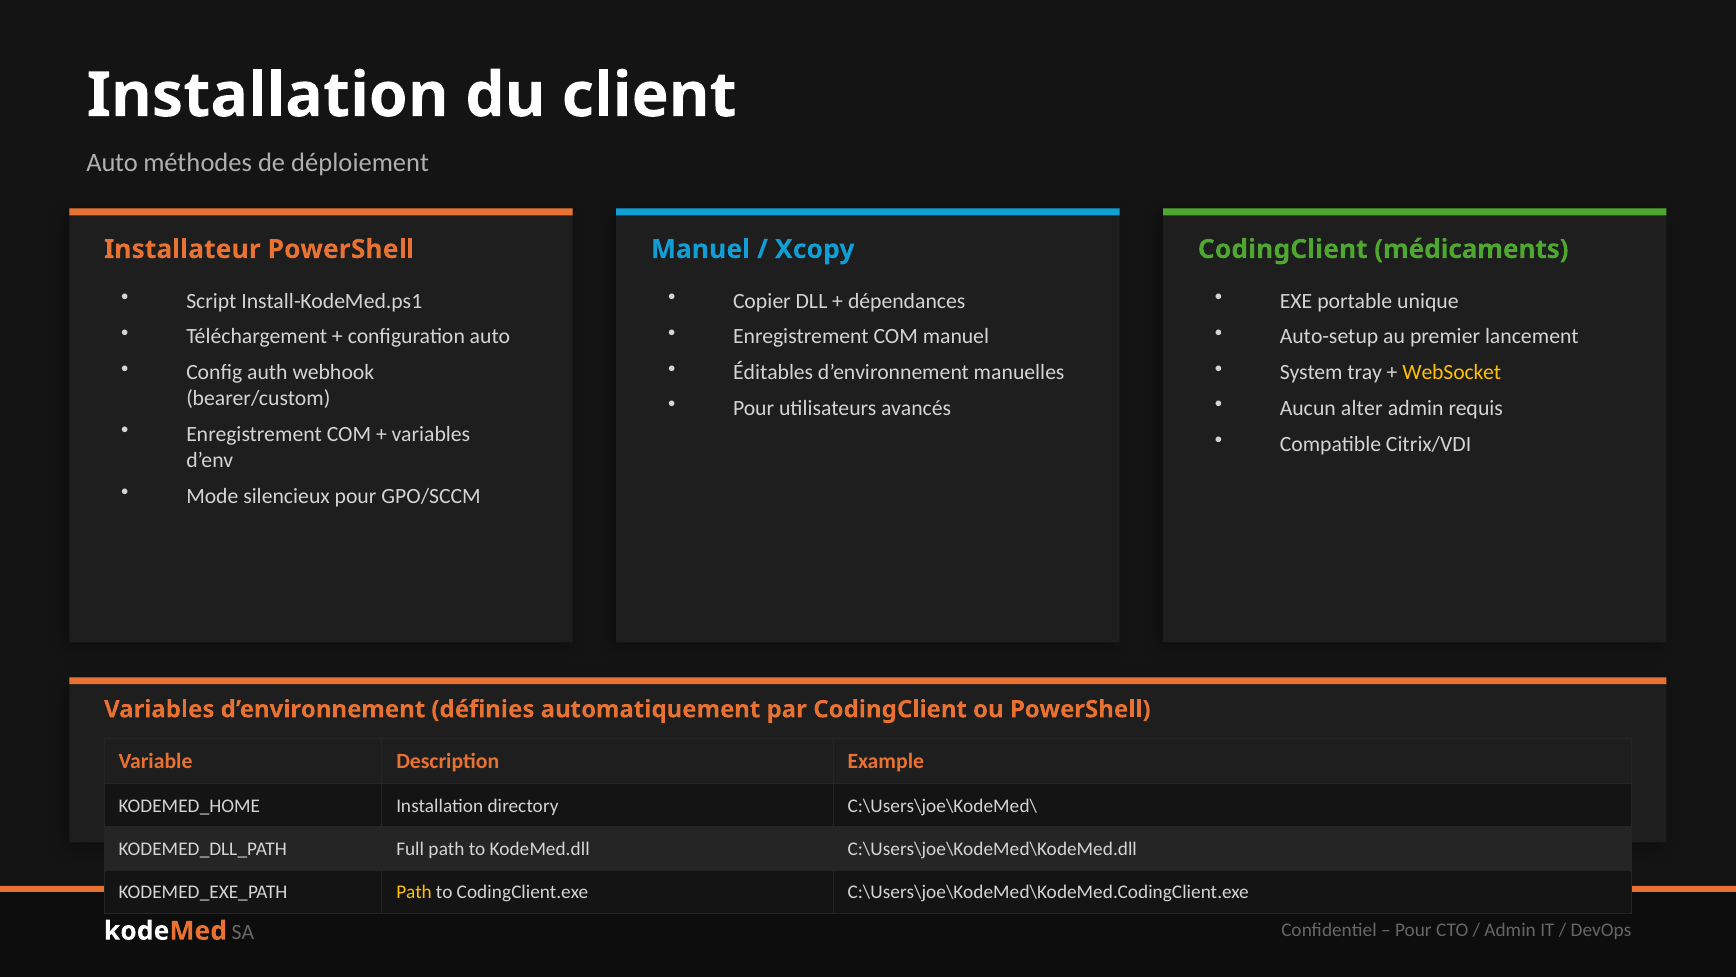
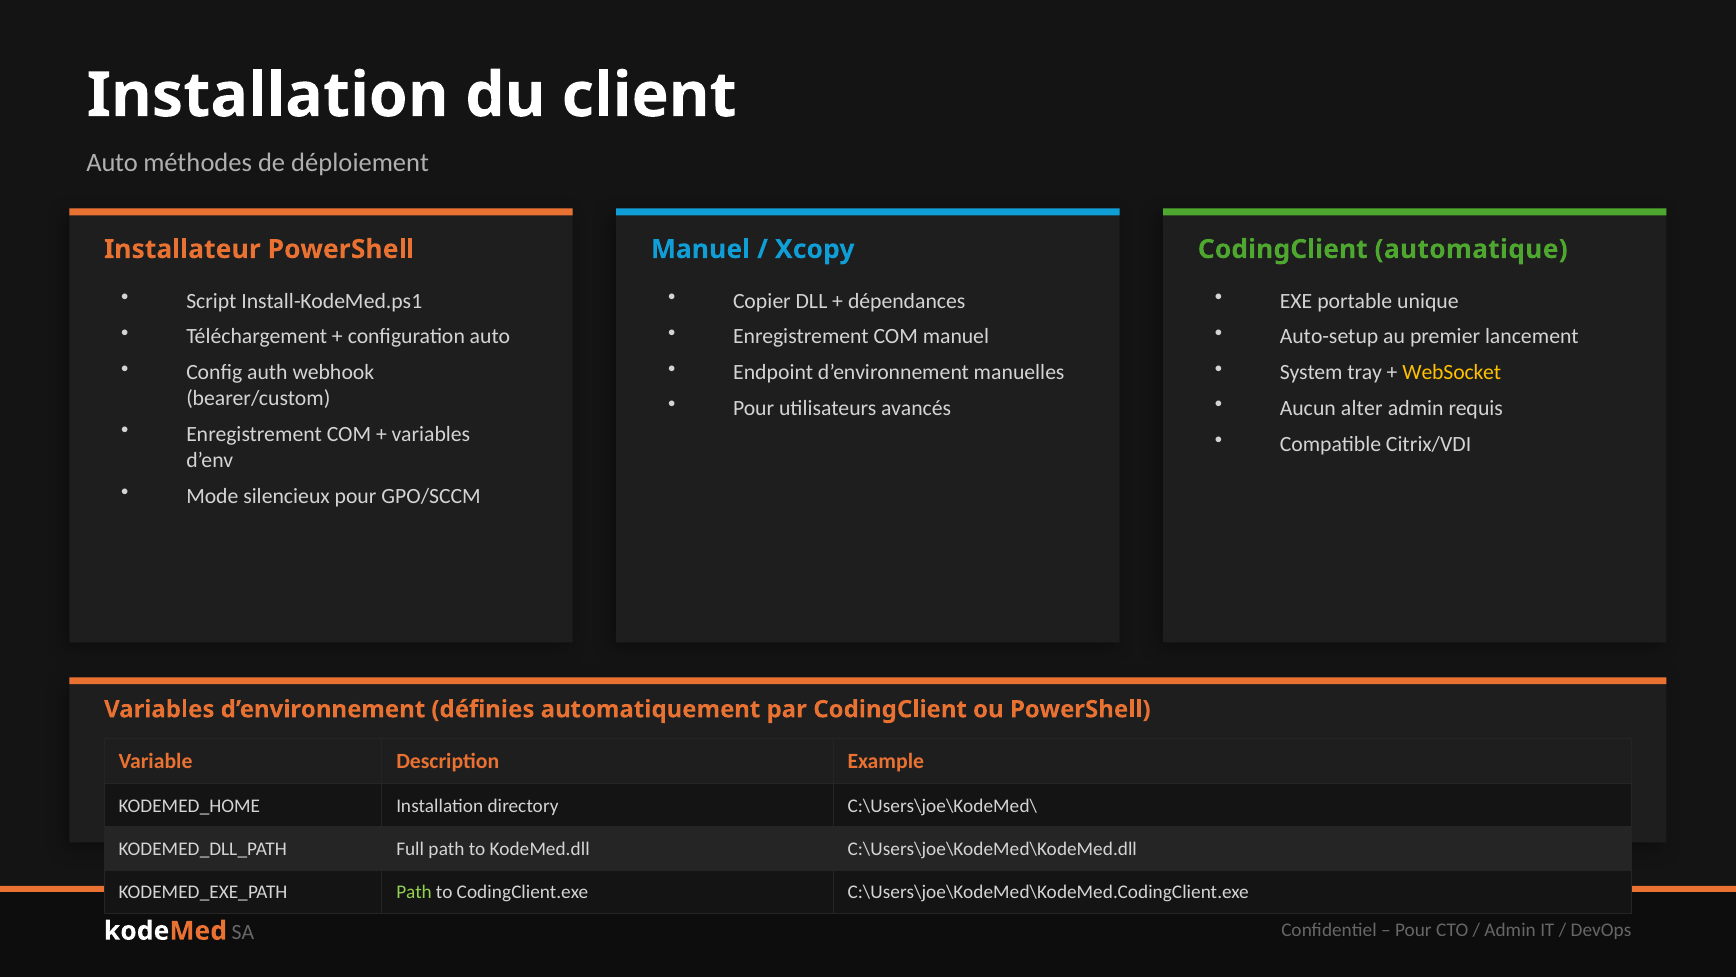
médicaments: médicaments -> automatique
Éditables: Éditables -> Endpoint
Path at (414, 891) colour: yellow -> light green
